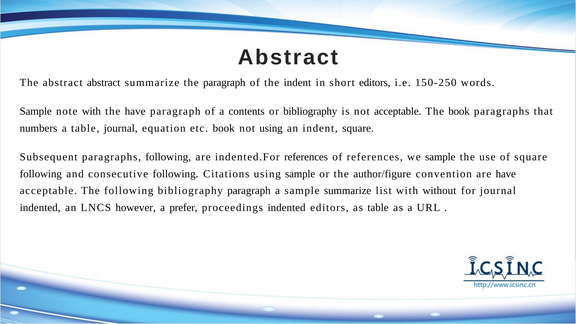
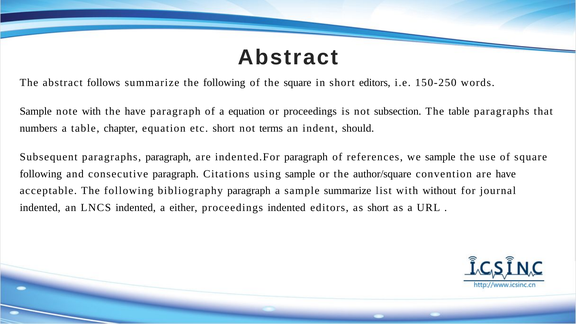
abstract abstract: abstract -> follows
summarize the paragraph: paragraph -> following
the indent: indent -> square
a contents: contents -> equation
or bibliography: bibliography -> proceedings
not acceptable: acceptable -> subsection
The book: book -> table
table journal: journal -> chapter
etc book: book -> short
not using: using -> terms
indent square: square -> should
paragraphs following: following -> paragraph
indented.For references: references -> paragraph
consecutive following: following -> paragraph
author/figure: author/figure -> author/square
LNCS however: however -> indented
prefer: prefer -> either
as table: table -> short
